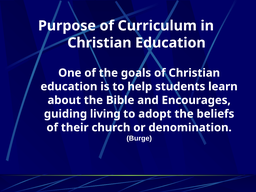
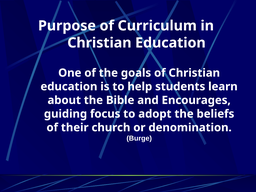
living: living -> focus
